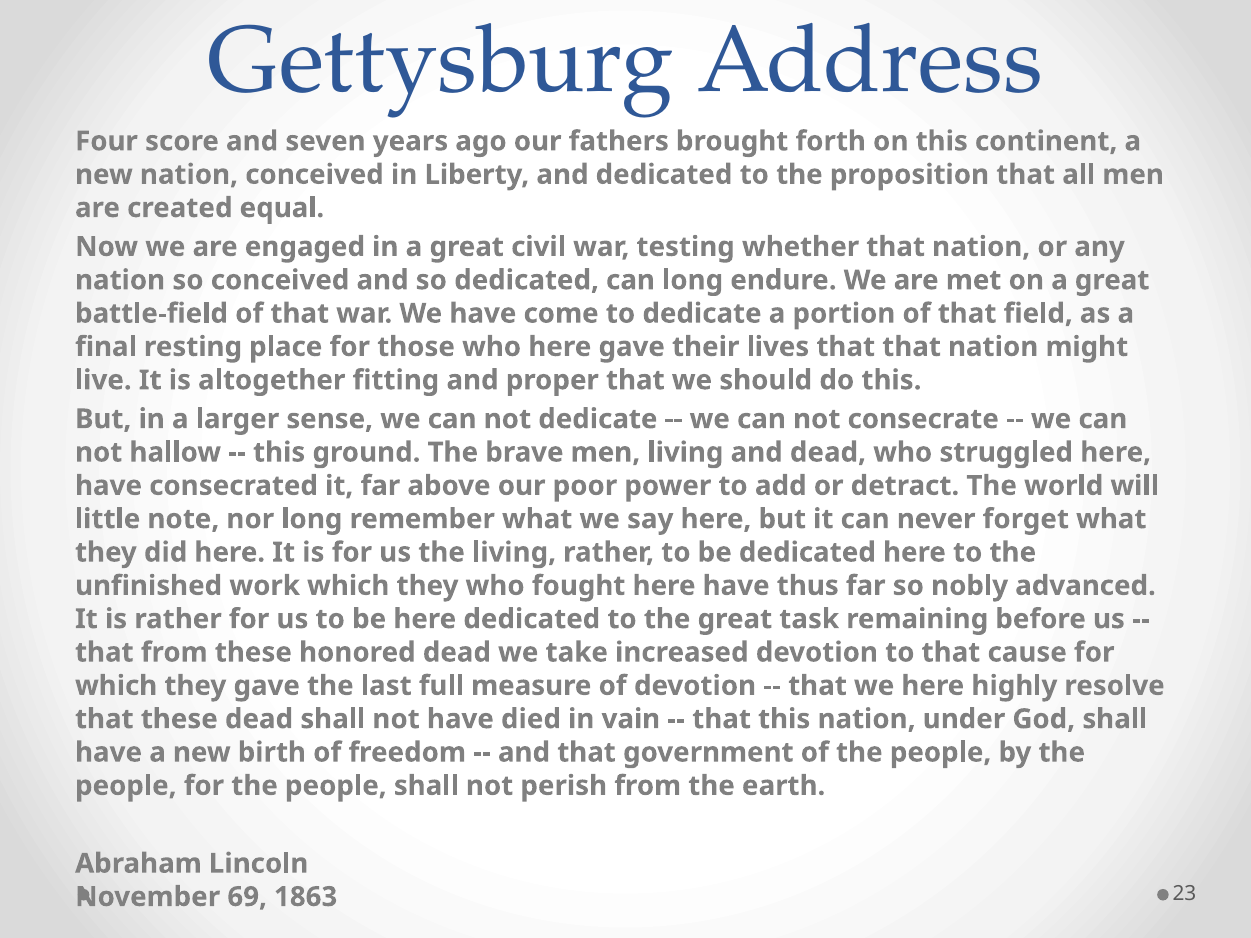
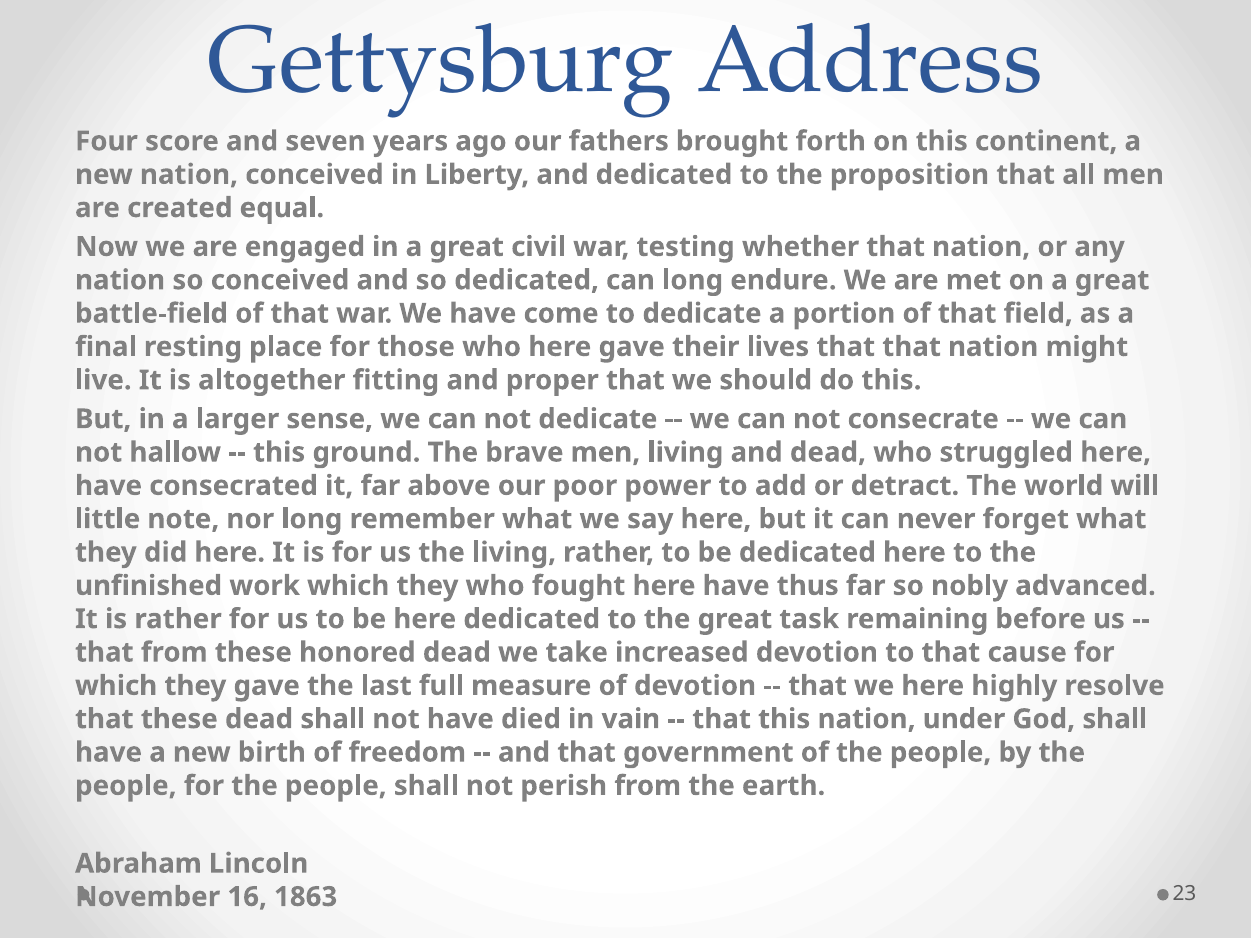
69: 69 -> 16
